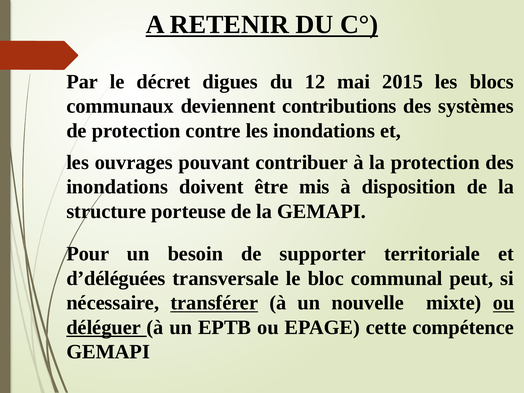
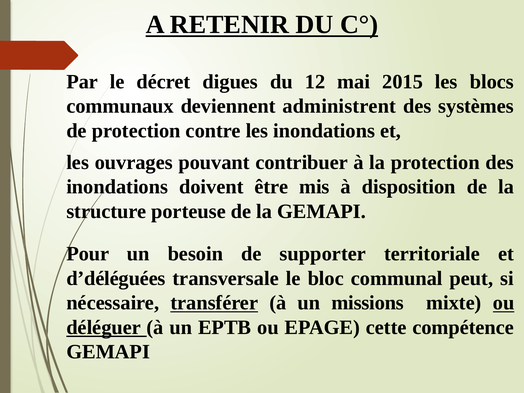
contributions: contributions -> administrent
nouvelle: nouvelle -> missions
